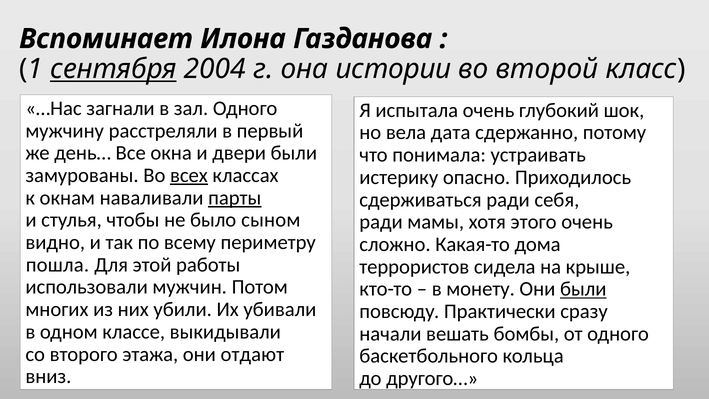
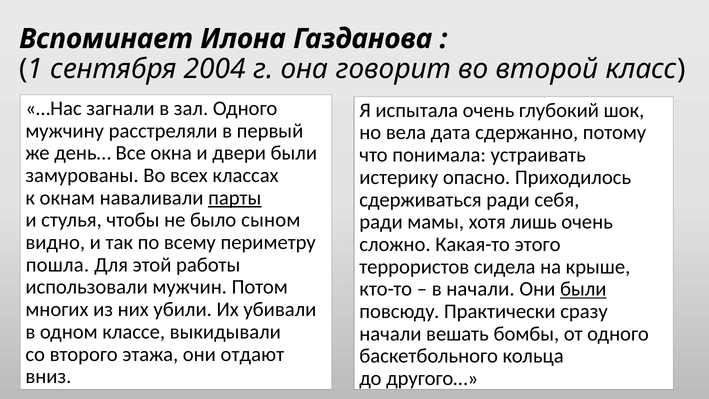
сентября underline: present -> none
истории: истории -> говорит
всех underline: present -> none
этого: этого -> лишь
дома: дома -> этого
в монету: монету -> начали
